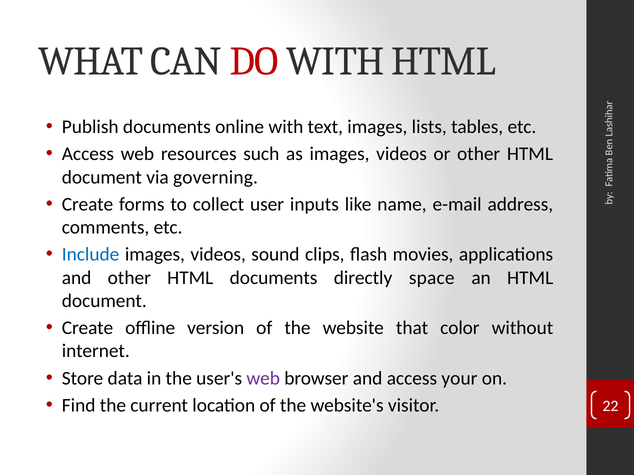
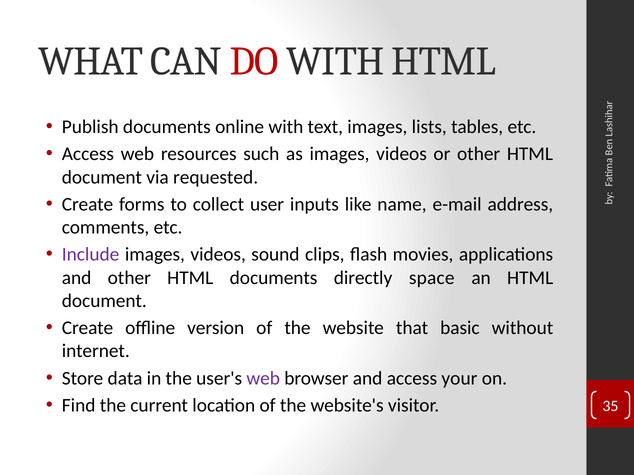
governing: governing -> requested
Include colour: blue -> purple
color: color -> basic
22: 22 -> 35
